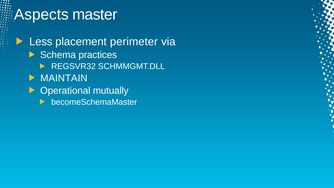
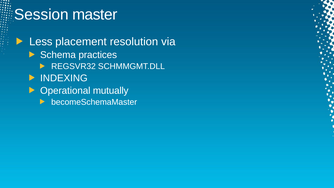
Aspects: Aspects -> Session
perimeter: perimeter -> resolution
MAINTAIN: MAINTAIN -> INDEXING
